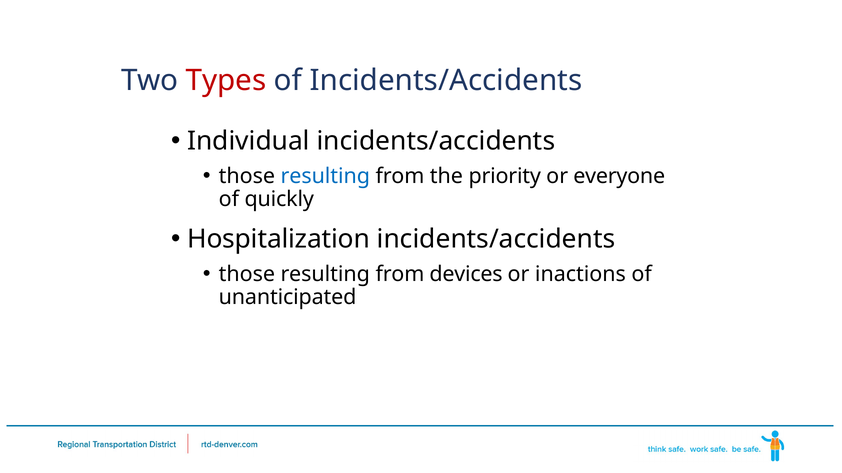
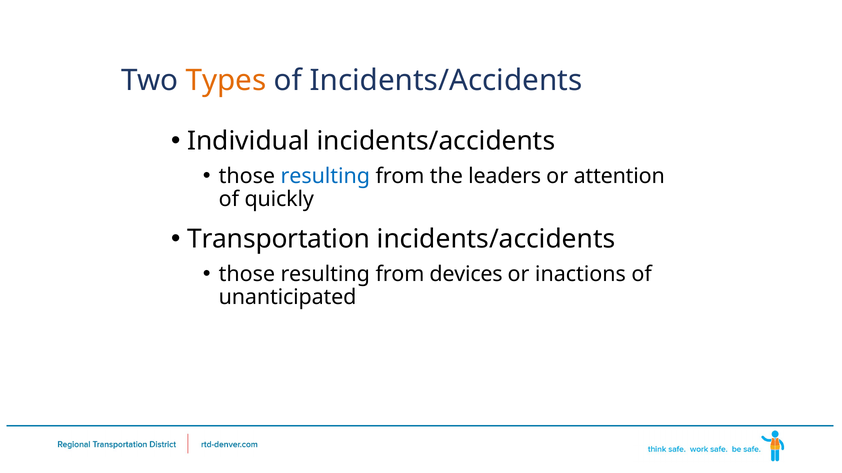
Types colour: red -> orange
priority: priority -> leaders
everyone: everyone -> attention
Hospitalization: Hospitalization -> Transportation
